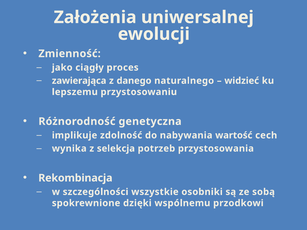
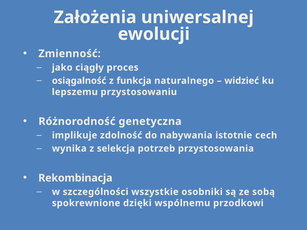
zawierająca: zawierająca -> osiągalność
danego: danego -> funkcja
wartość: wartość -> istotnie
